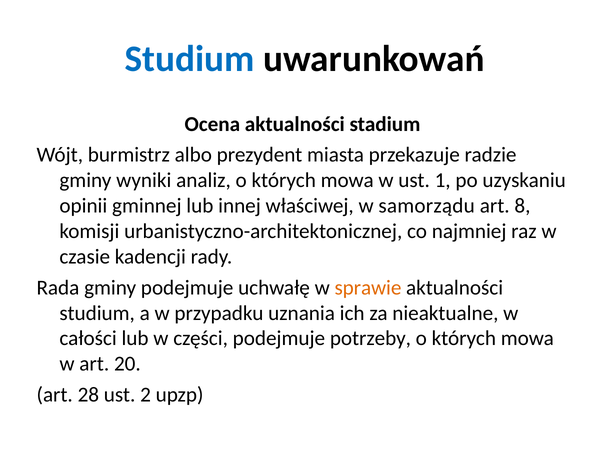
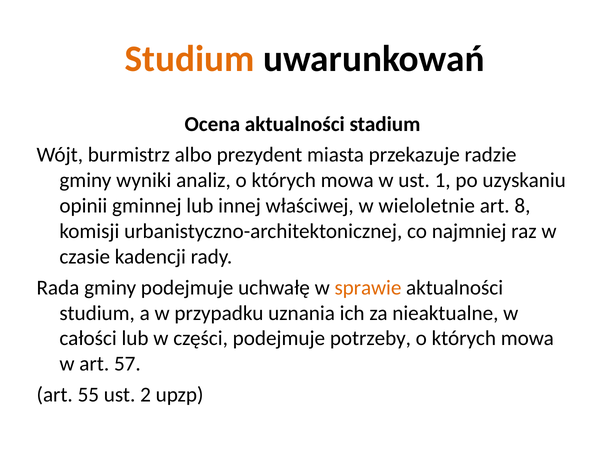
Studium at (190, 59) colour: blue -> orange
samorządu: samorządu -> wieloletnie
20: 20 -> 57
28: 28 -> 55
